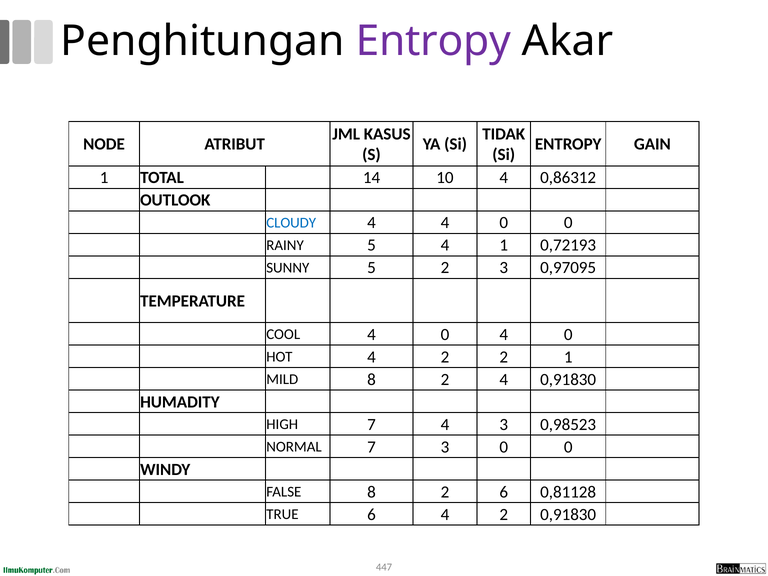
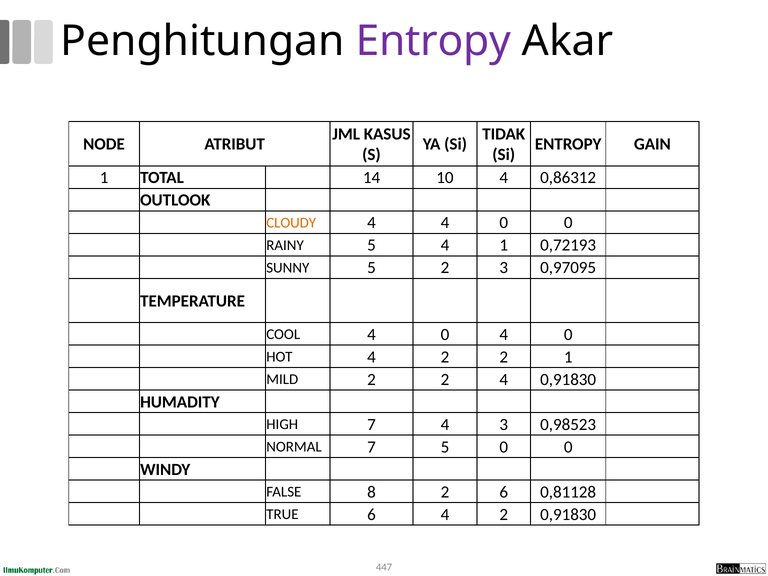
CLOUDY colour: blue -> orange
MILD 8: 8 -> 2
7 3: 3 -> 5
